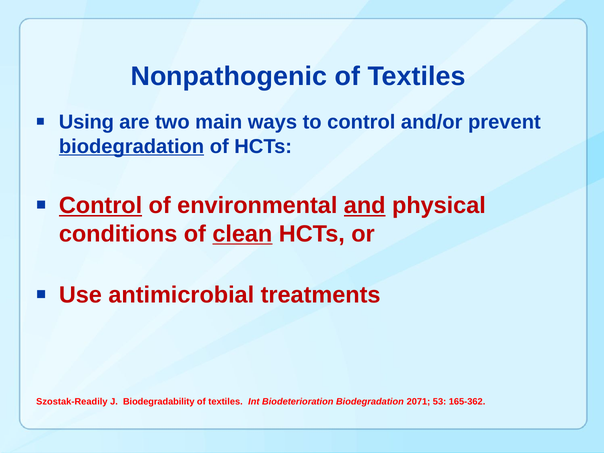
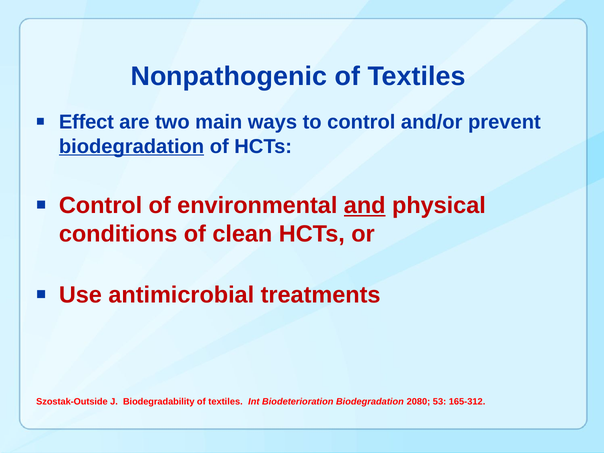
Using: Using -> Effect
Control at (101, 206) underline: present -> none
clean underline: present -> none
Szostak-Readily: Szostak-Readily -> Szostak-Outside
2071: 2071 -> 2080
165-362: 165-362 -> 165-312
